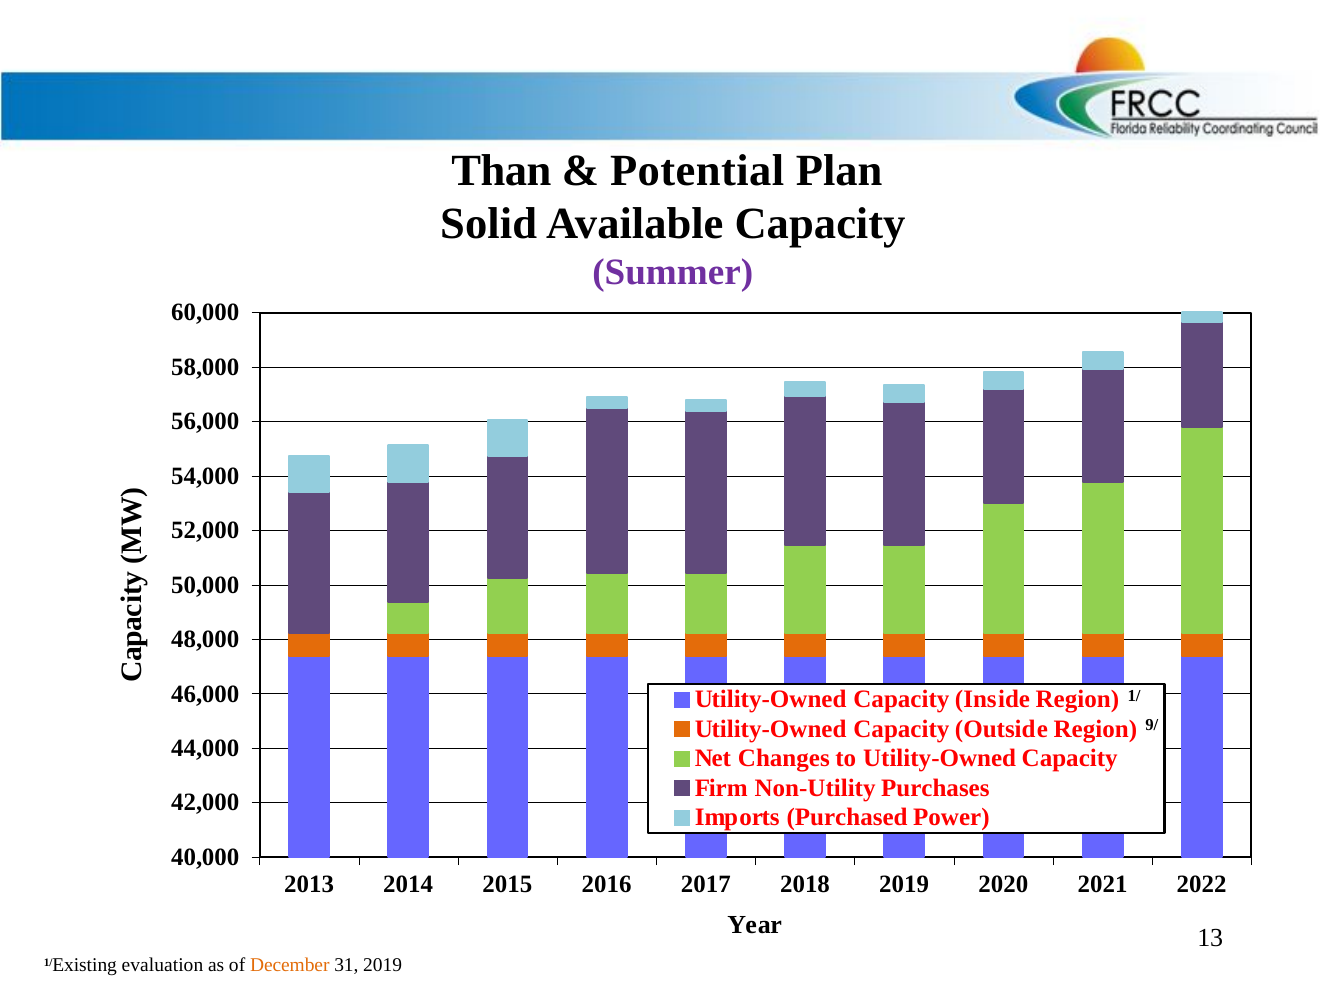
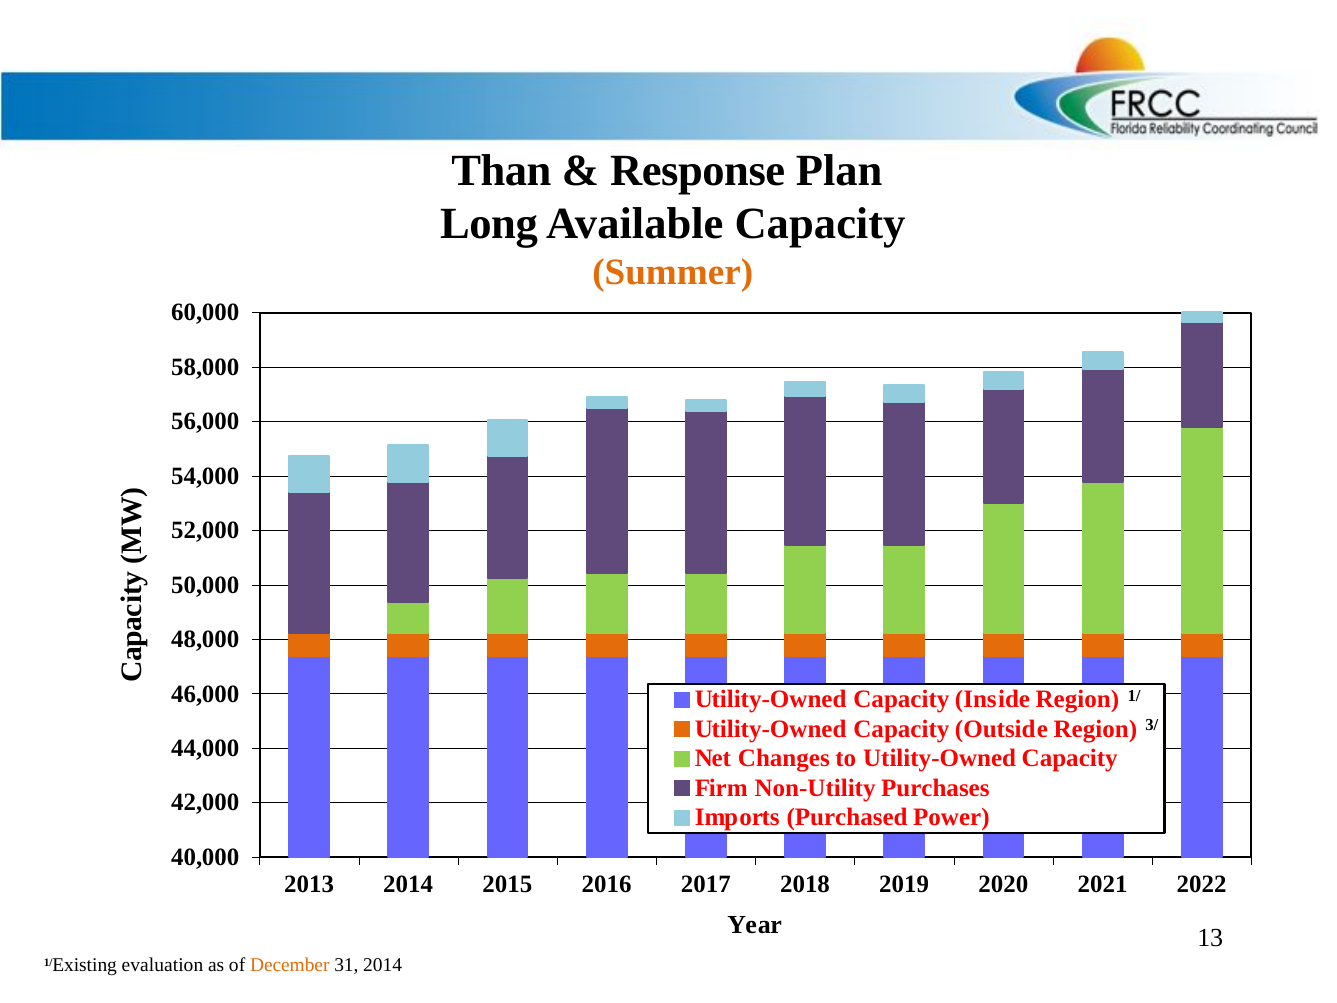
Potential: Potential -> Response
Solid: Solid -> Long
Summer colour: purple -> orange
9/: 9/ -> 3/
31 2019: 2019 -> 2014
